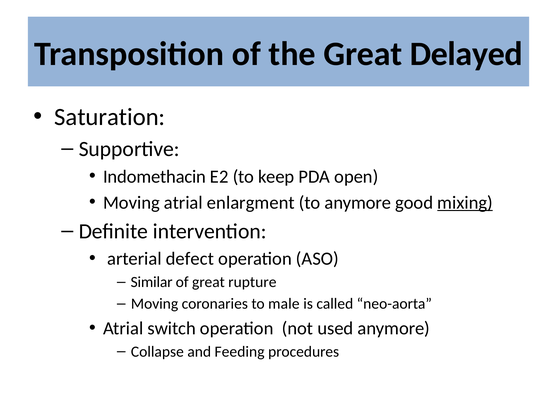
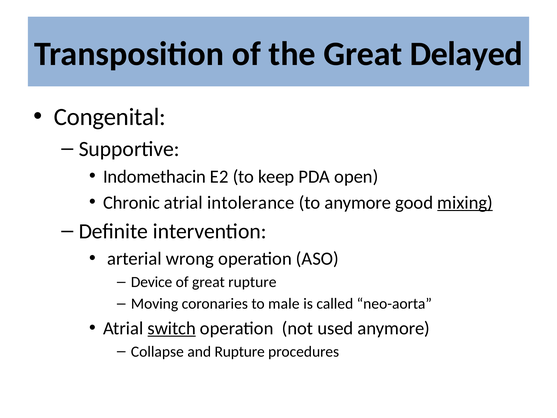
Saturation: Saturation -> Congenital
Moving at (131, 202): Moving -> Chronic
enlargment: enlargment -> intolerance
defect: defect -> wrong
Similar: Similar -> Device
switch underline: none -> present
and Feeding: Feeding -> Rupture
